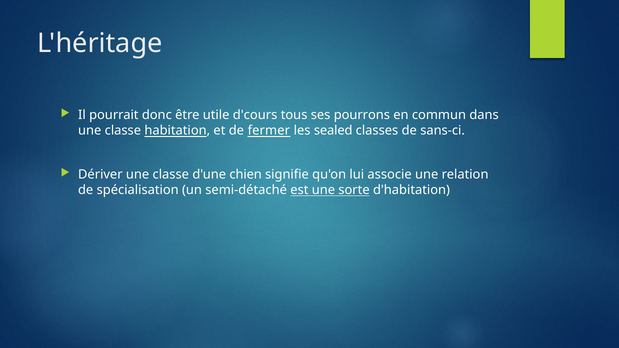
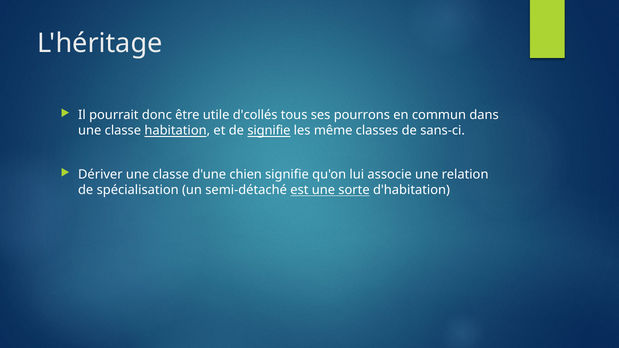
d'cours: d'cours -> d'collés
de fermer: fermer -> signifie
sealed: sealed -> même
